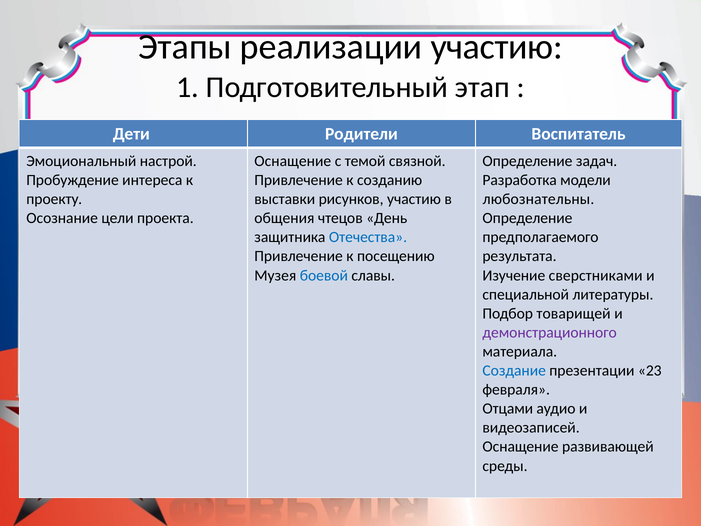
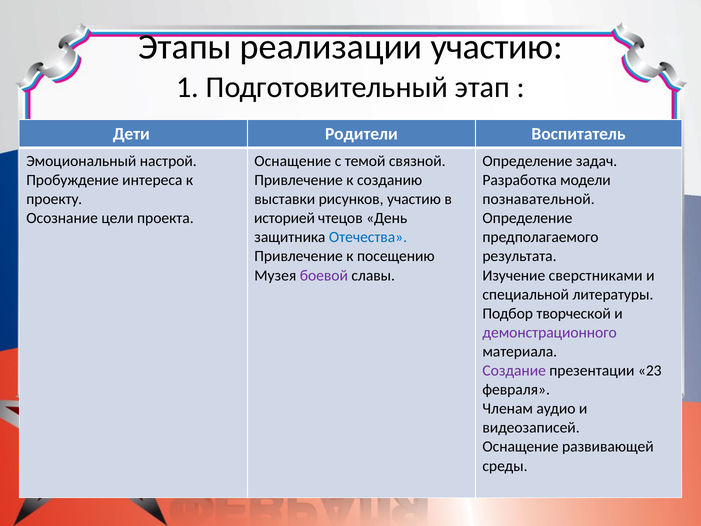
любознательны: любознательны -> познавательной
общения: общения -> историей
боевой colour: blue -> purple
товарищей: товарищей -> творческой
Создание colour: blue -> purple
Отцами: Отцами -> Членам
